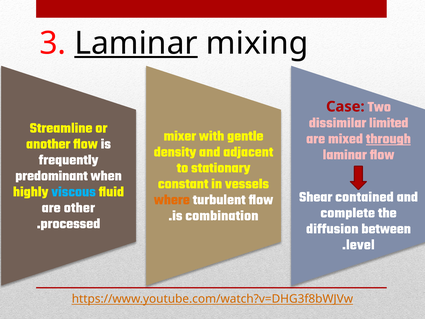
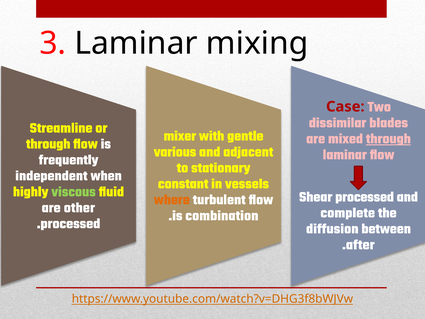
Laminar at (136, 43) underline: present -> none
limited: limited -> blades
another at (48, 144): another -> through
density: density -> various
predominant: predominant -> independent
viscous colour: light blue -> light green
Shear contained: contained -> processed
level: level -> after
